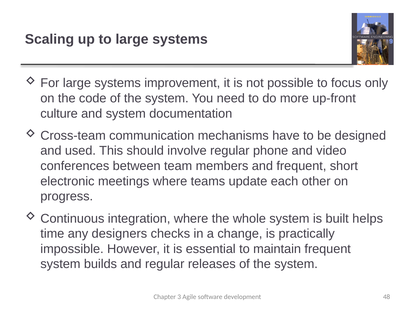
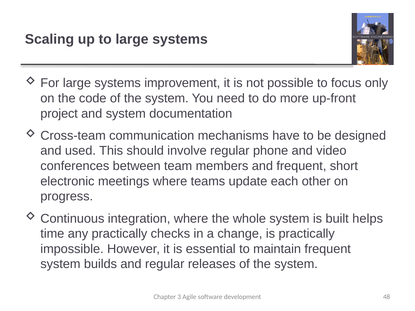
culture: culture -> project
any designers: designers -> practically
